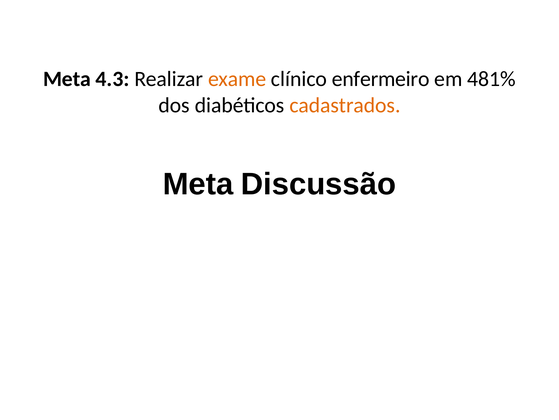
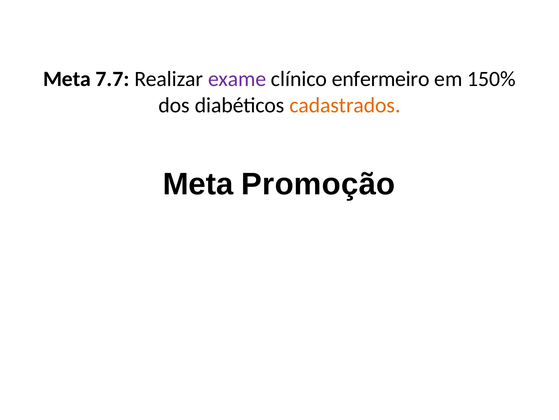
4.3: 4.3 -> 7.7
exame colour: orange -> purple
481%: 481% -> 150%
Discussão: Discussão -> Promoção
